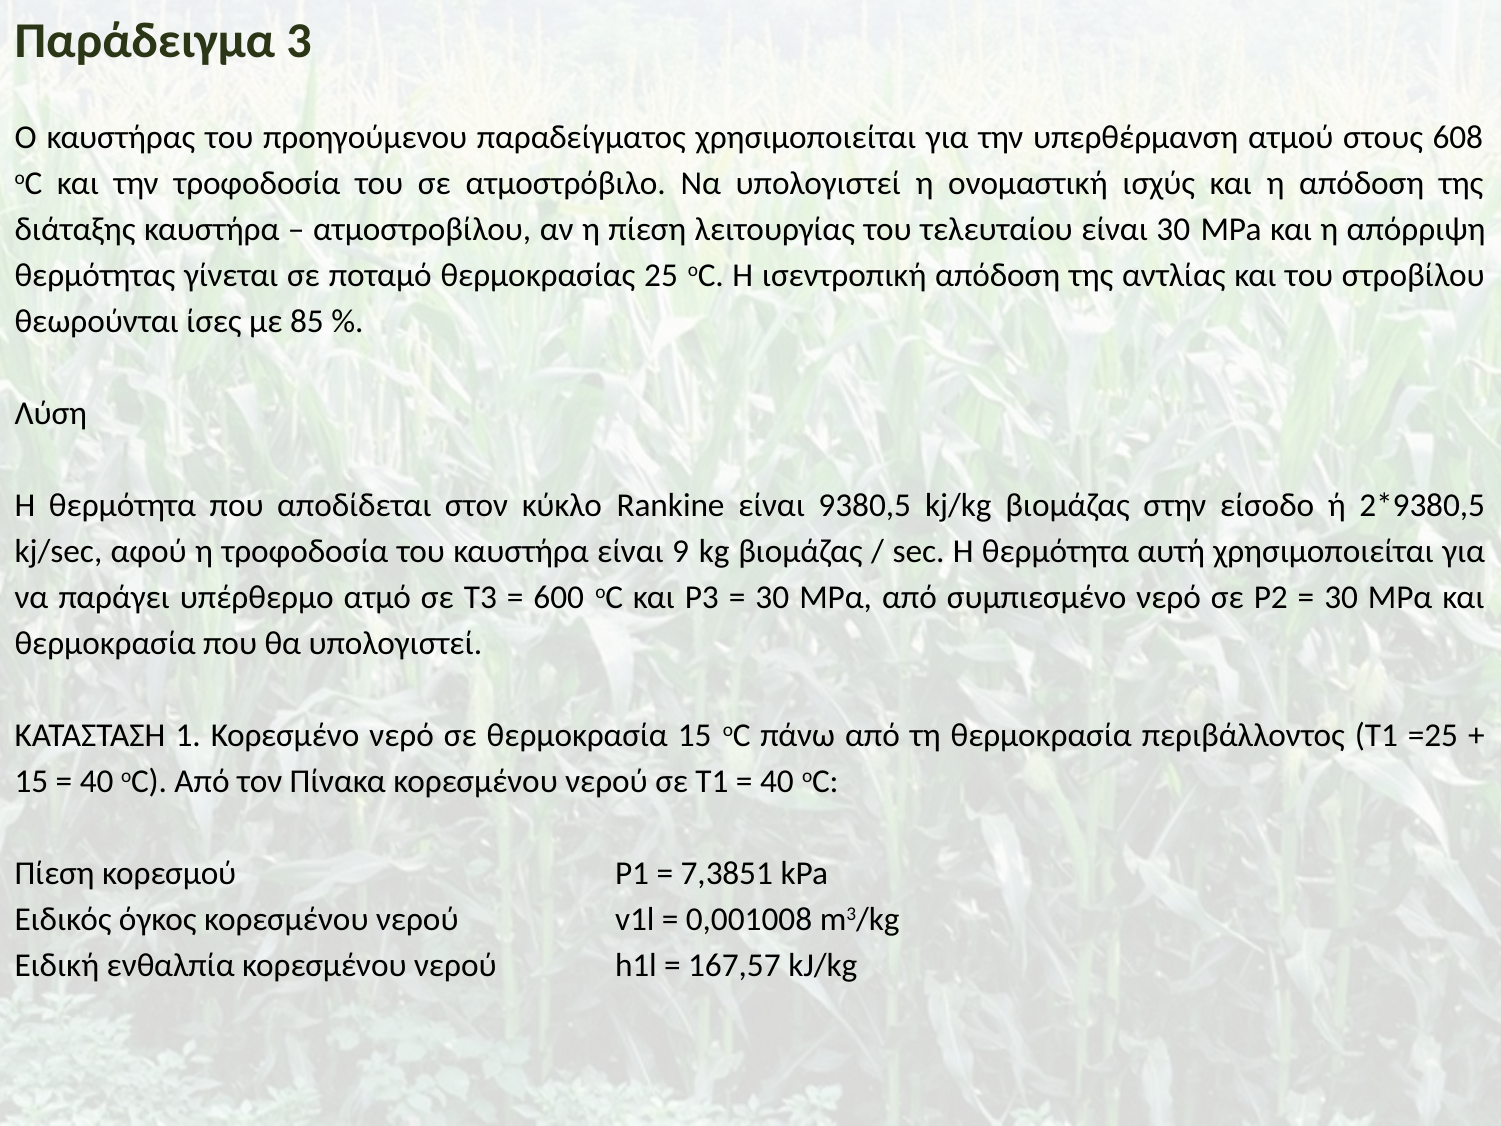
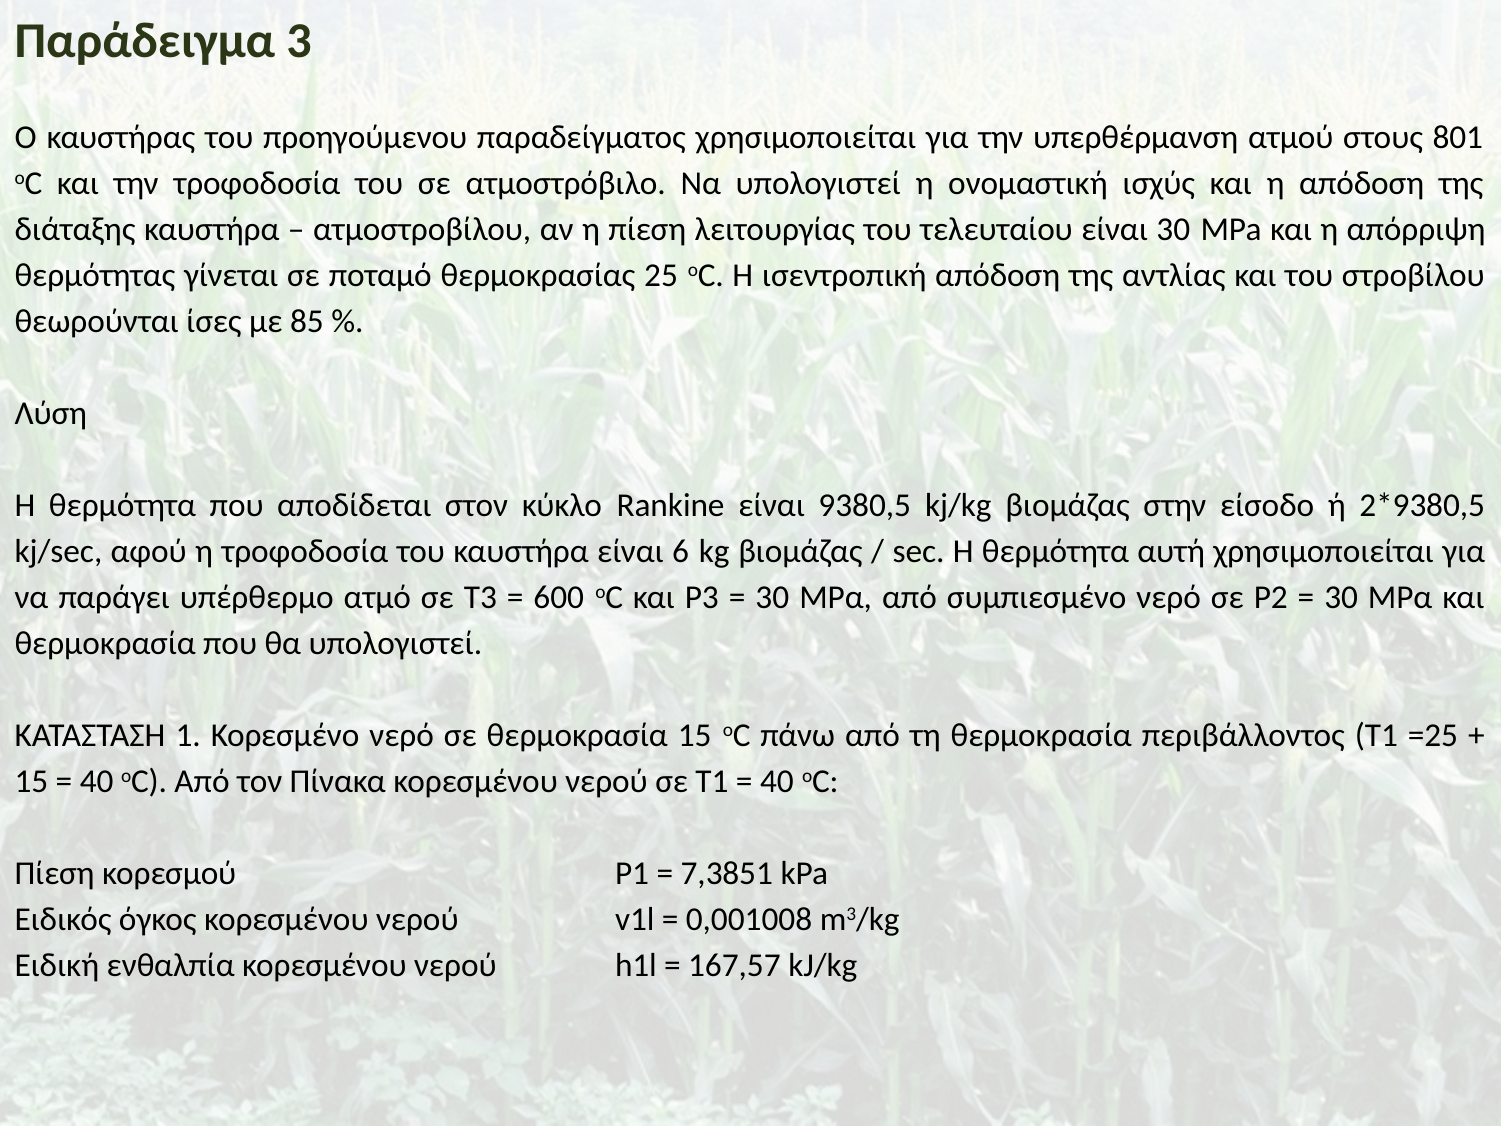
608: 608 -> 801
9: 9 -> 6
